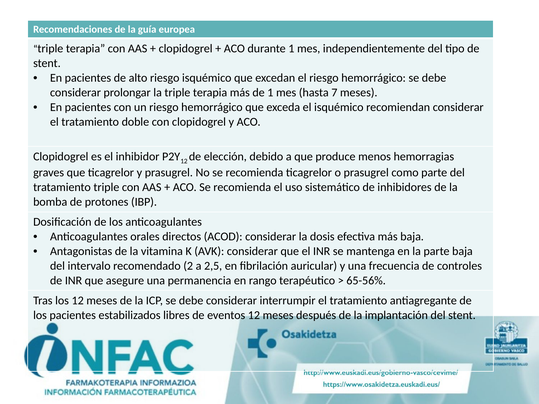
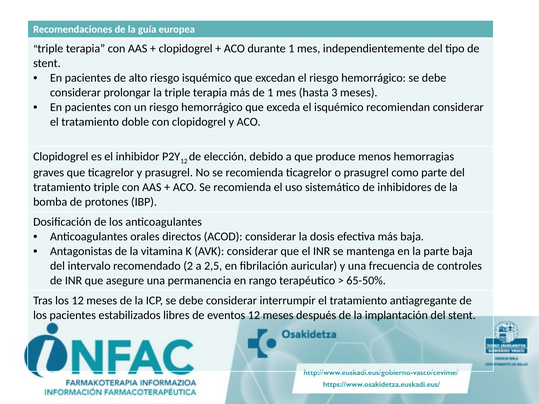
7: 7 -> 3
65-56%: 65-56% -> 65-50%
